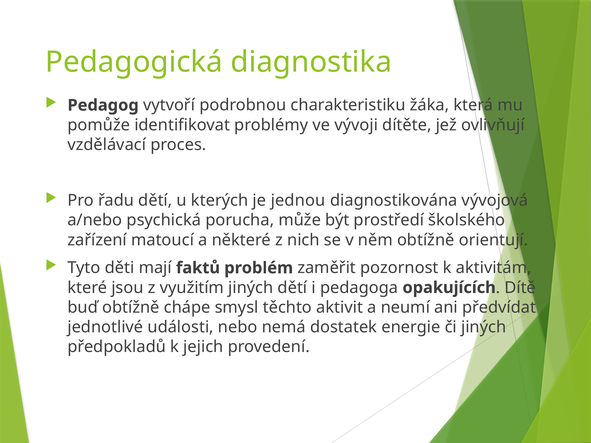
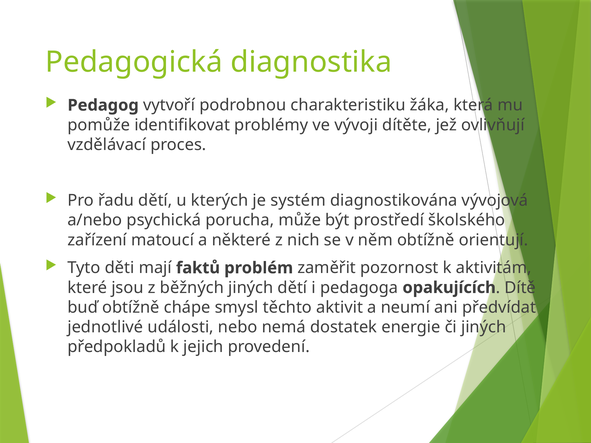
jednou: jednou -> systém
využitím: využitím -> běžných
